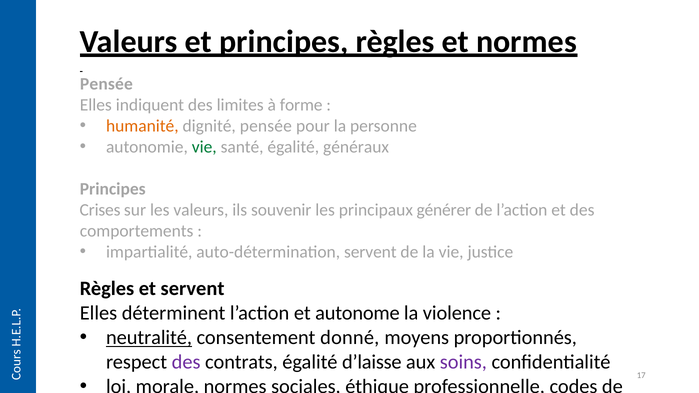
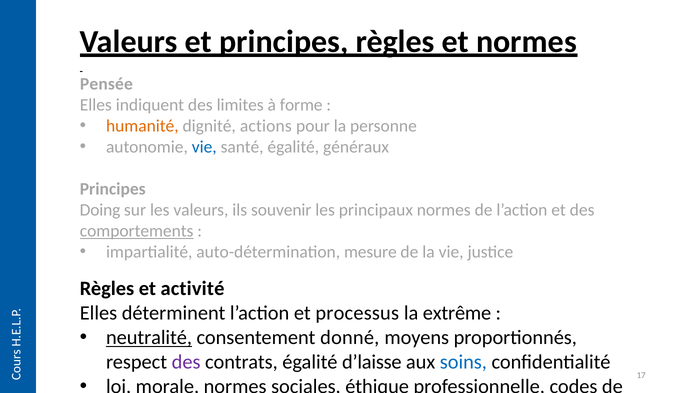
dignité pensée: pensée -> actions
vie at (204, 147) colour: green -> blue
Crises: Crises -> Doing
principaux générer: générer -> normes
comportements underline: none -> present
auto-détermination servent: servent -> mesure
et servent: servent -> activité
autonome: autonome -> processus
violence: violence -> extrême
soins colour: purple -> blue
